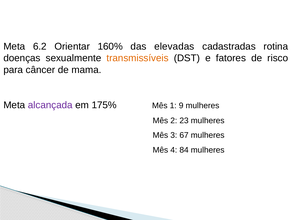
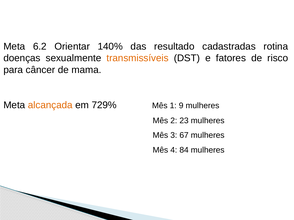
160%: 160% -> 140%
elevadas: elevadas -> resultado
alcançada colour: purple -> orange
175%: 175% -> 729%
